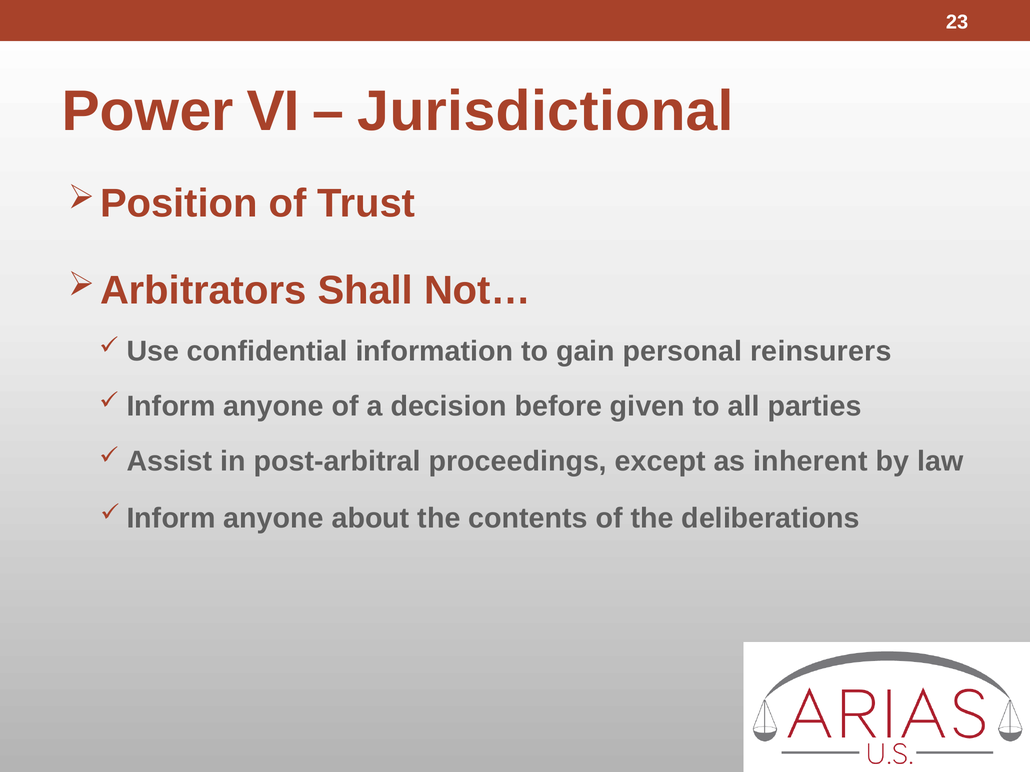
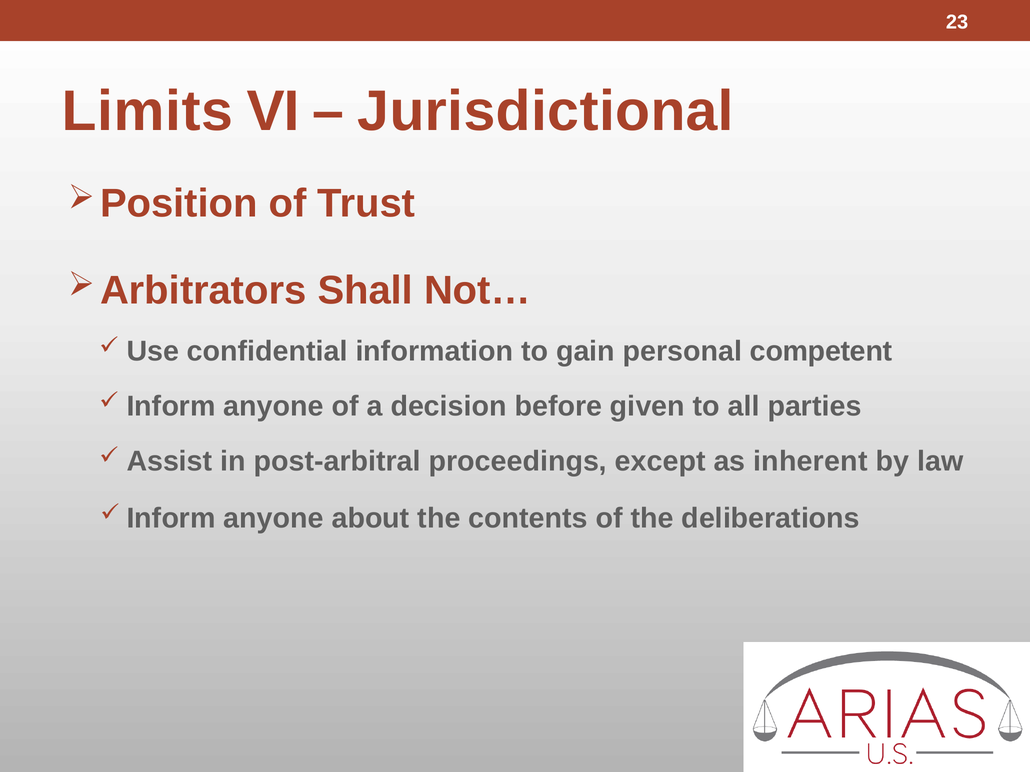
Power: Power -> Limits
reinsurers: reinsurers -> competent
